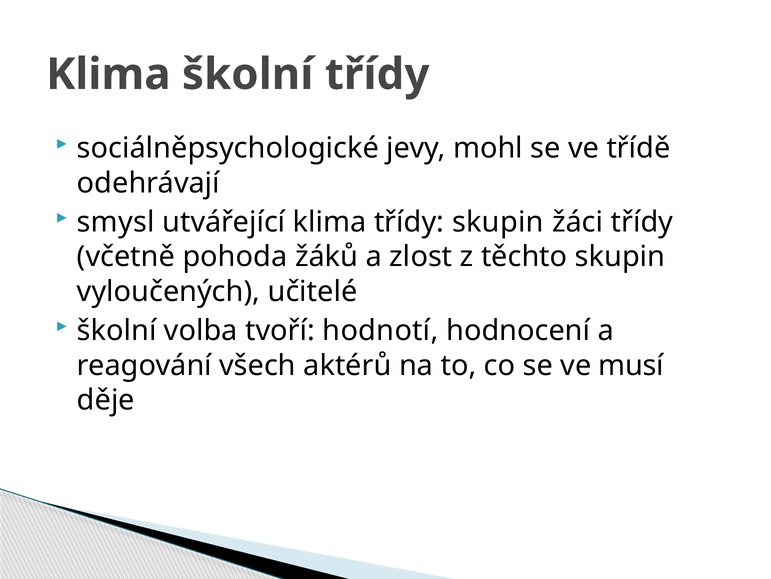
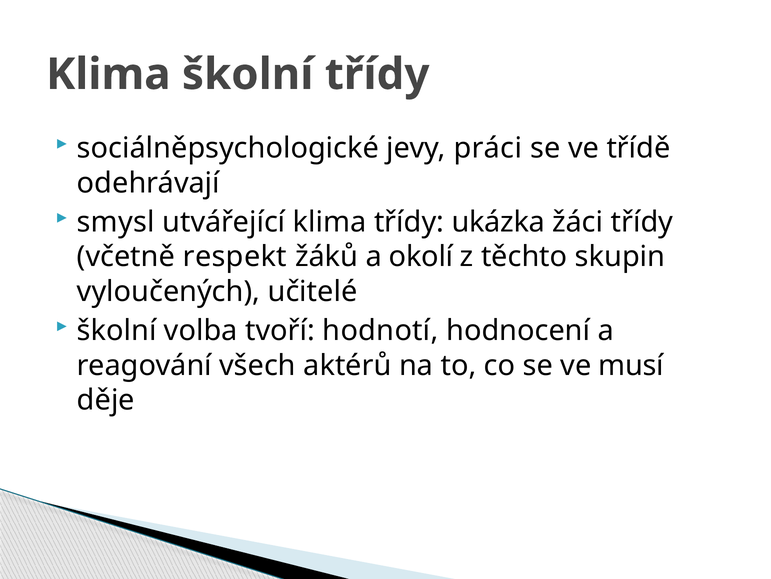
mohl: mohl -> práci
třídy skupin: skupin -> ukázka
pohoda: pohoda -> respekt
zlost: zlost -> okolí
